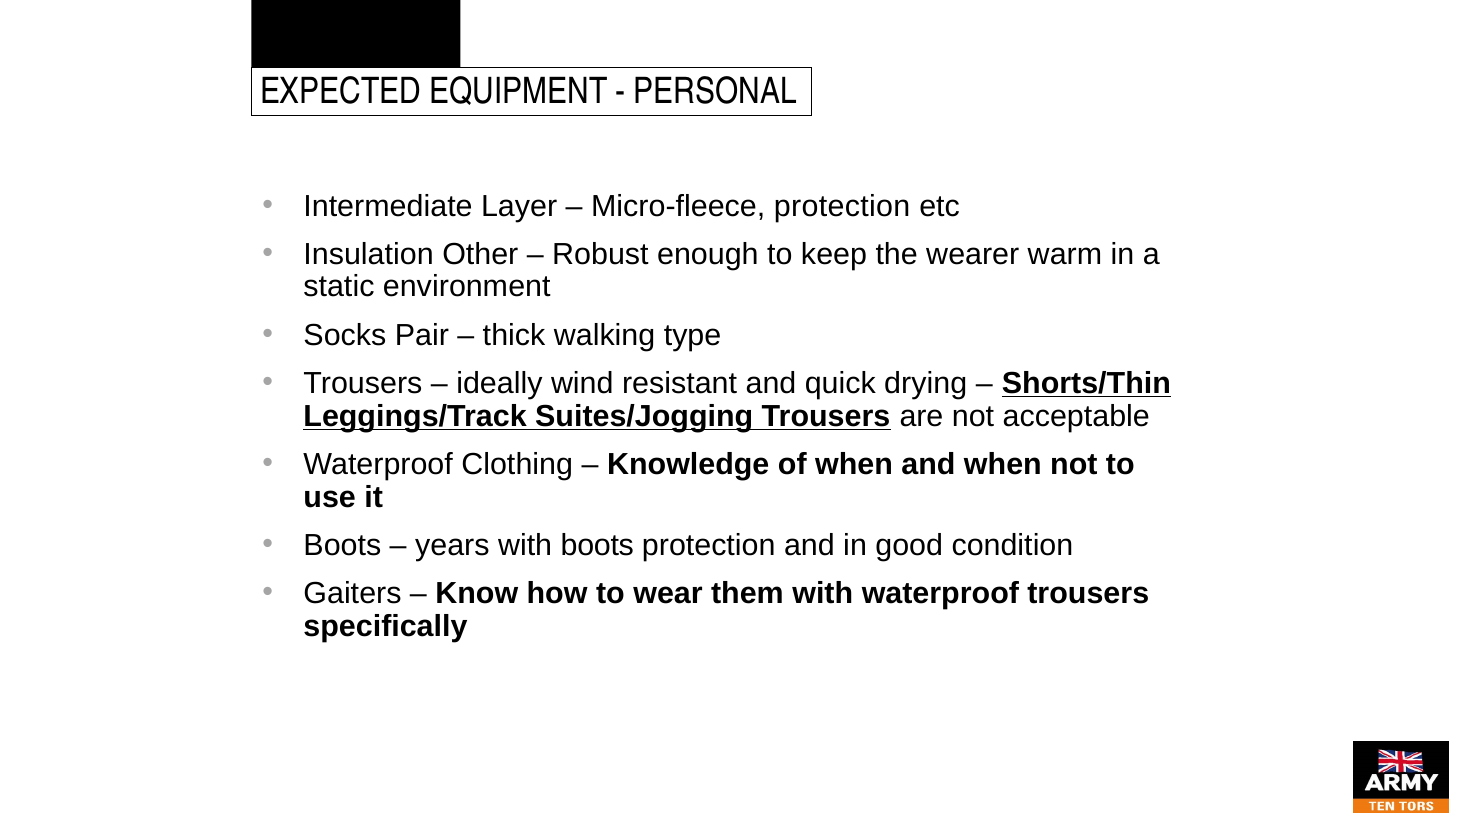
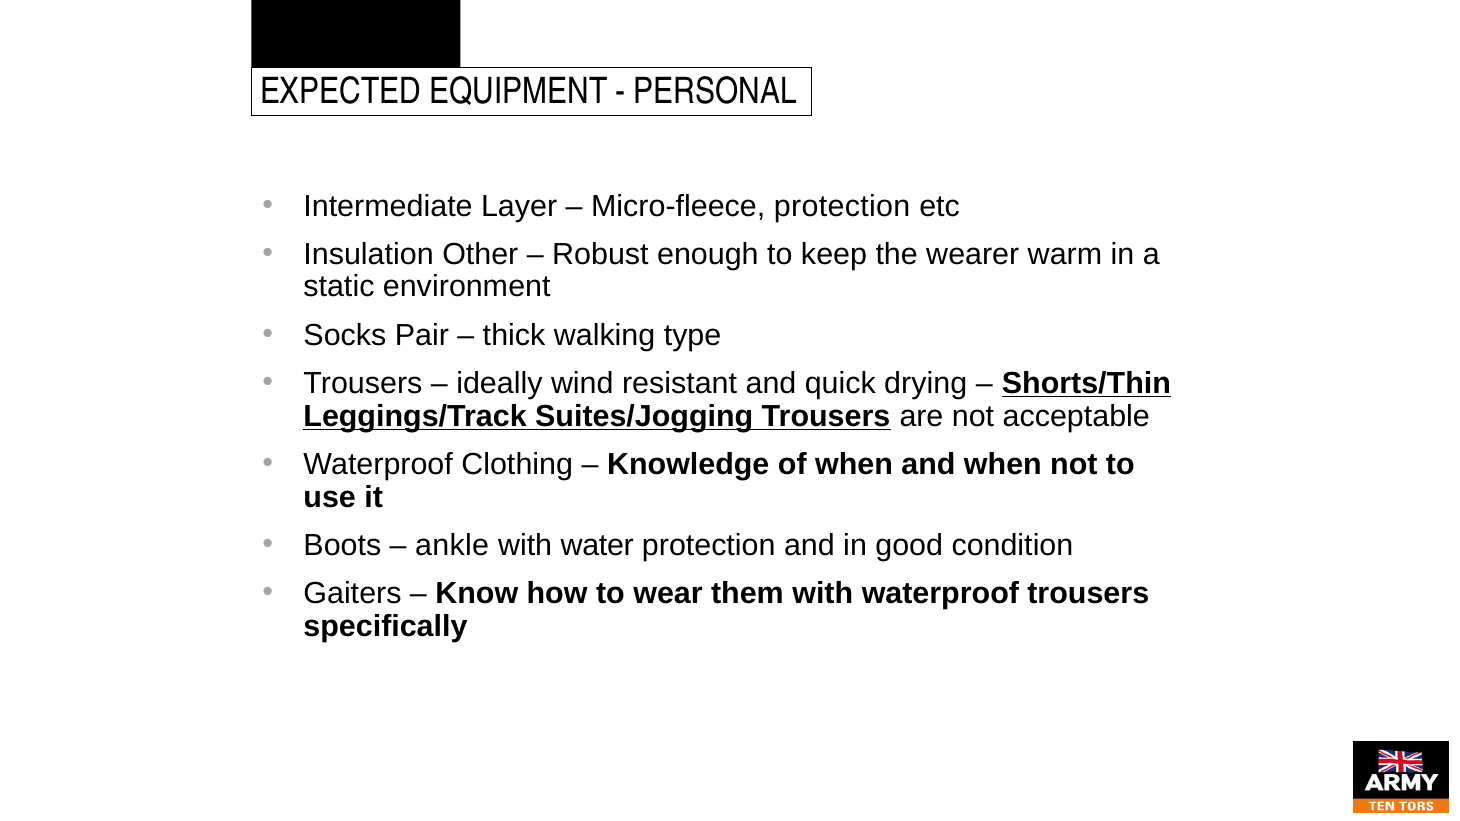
years: years -> ankle
with boots: boots -> water
